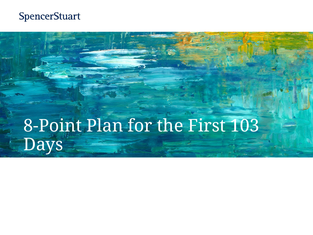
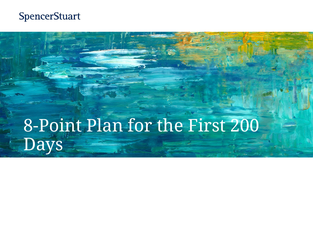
103: 103 -> 200
